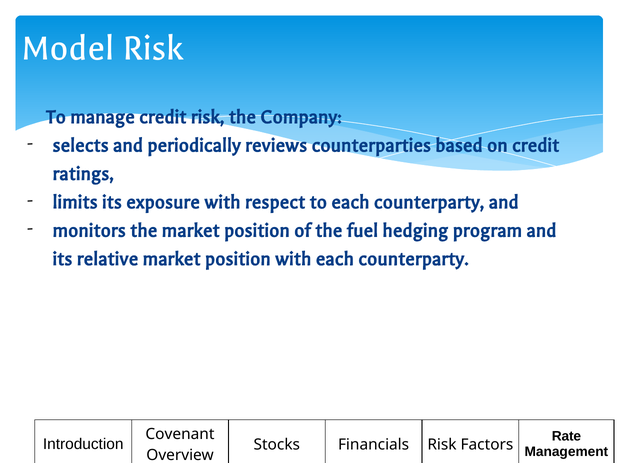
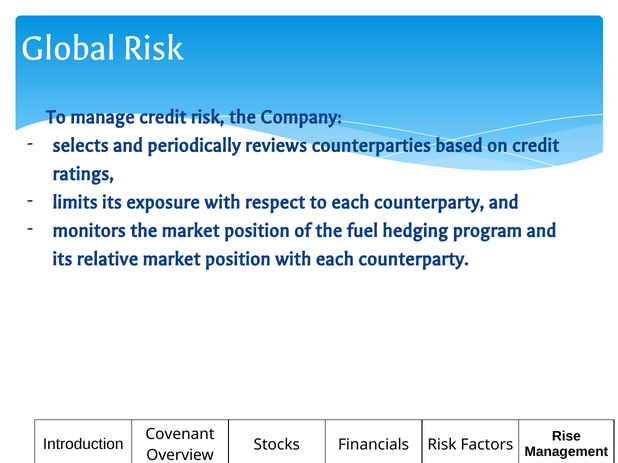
Model: Model -> Global
Rate: Rate -> Rise
